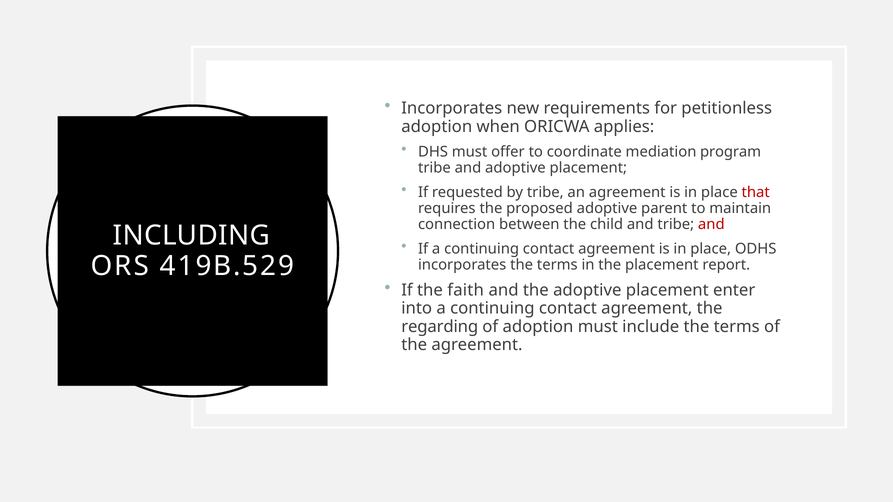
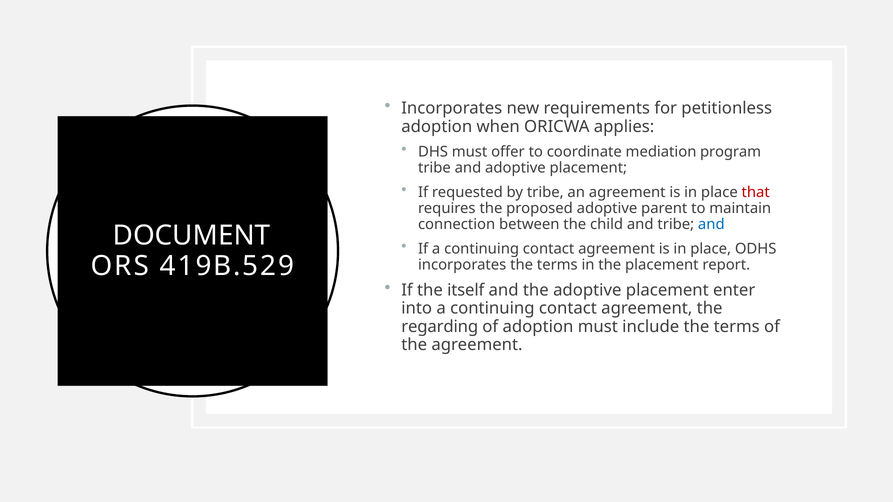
and at (711, 224) colour: red -> blue
INCLUDING: INCLUDING -> DOCUMENT
faith: faith -> itself
